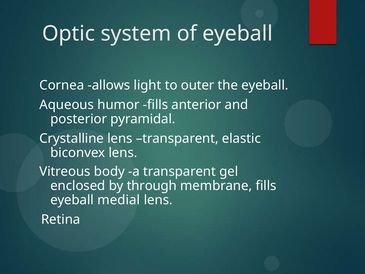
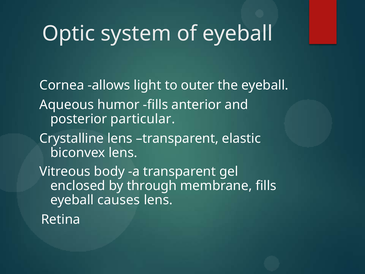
pyramidal: pyramidal -> particular
medial: medial -> causes
